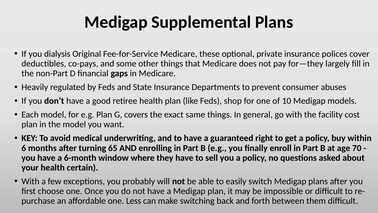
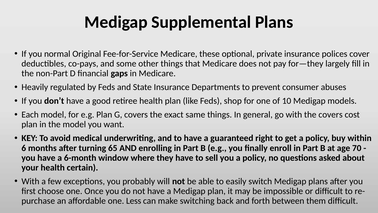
dialysis: dialysis -> normal
the facility: facility -> covers
